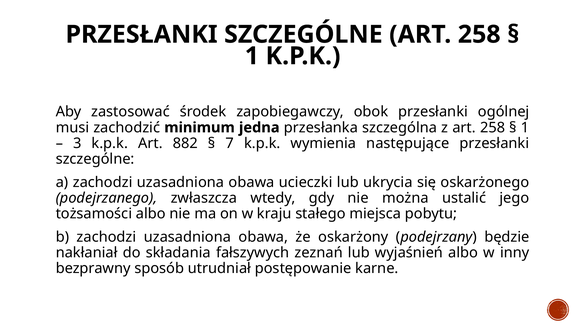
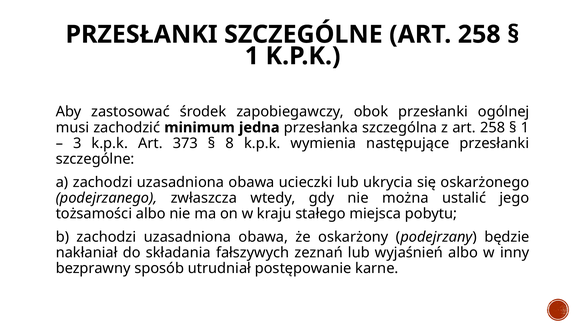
882: 882 -> 373
7: 7 -> 8
